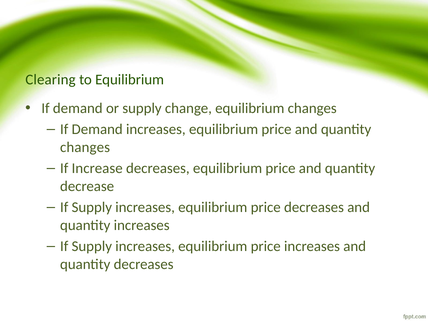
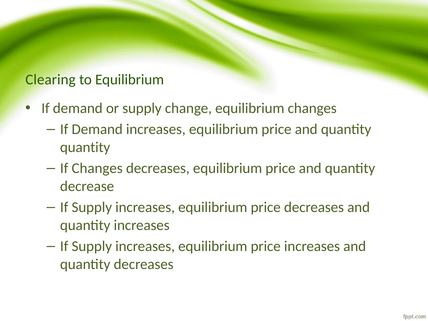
changes at (85, 147): changes -> quantity
If Increase: Increase -> Changes
